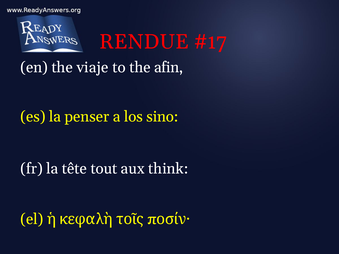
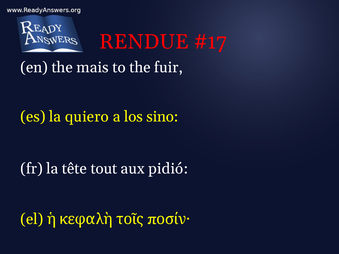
viaje: viaje -> mais
afin: afin -> fuir
penser: penser -> quiero
think: think -> pidió
